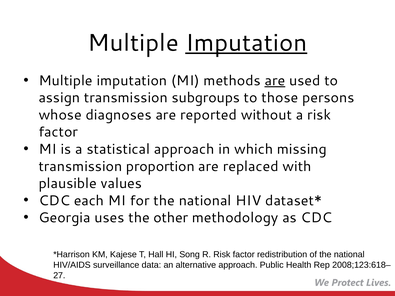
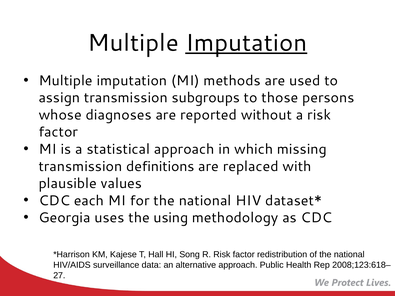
are at (275, 81) underline: present -> none
proportion: proportion -> definitions
other: other -> using
